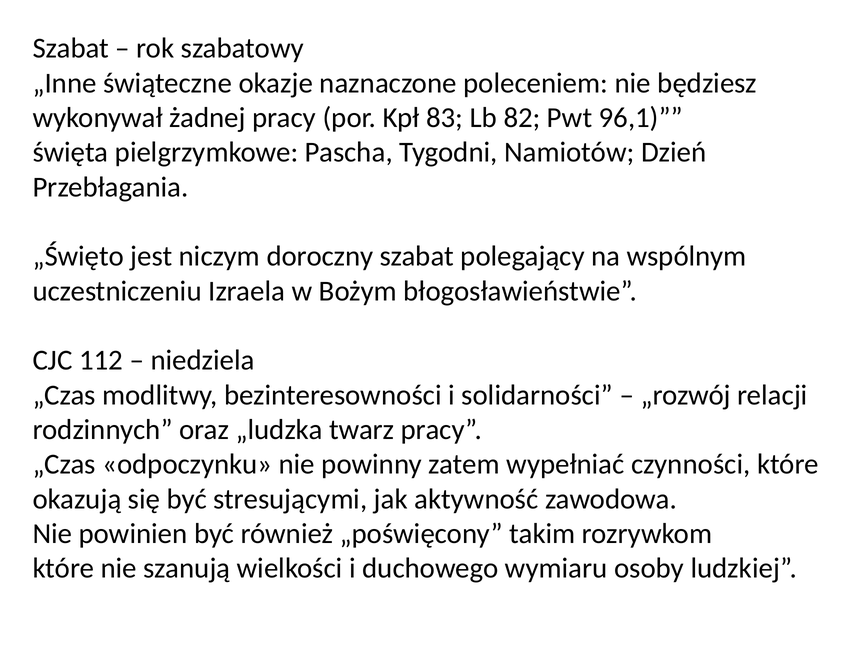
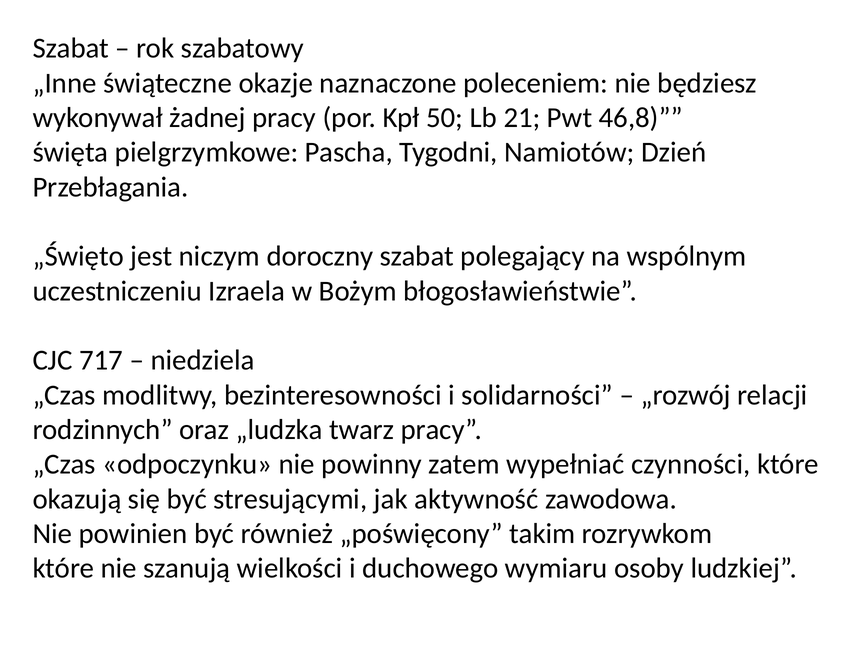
83: 83 -> 50
82: 82 -> 21
96,1: 96,1 -> 46,8
112: 112 -> 717
